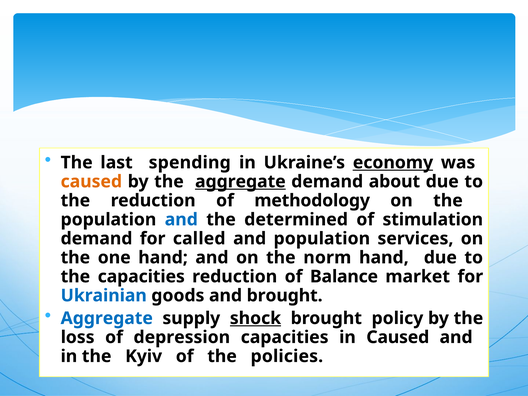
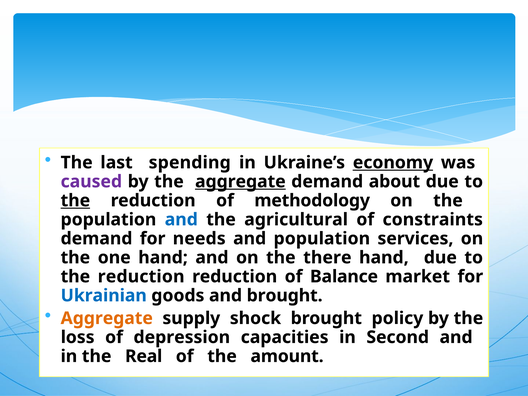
caused at (91, 182) colour: orange -> purple
the at (75, 201) underline: none -> present
determined: determined -> agricultural
stimulation: stimulation -> constraints
called: called -> needs
norm: norm -> there
capacities at (141, 277): capacities -> reduction
Aggregate at (107, 318) colour: blue -> orange
shock underline: present -> none
in Caused: Caused -> Second
Kyiv: Kyiv -> Real
policies: policies -> amount
